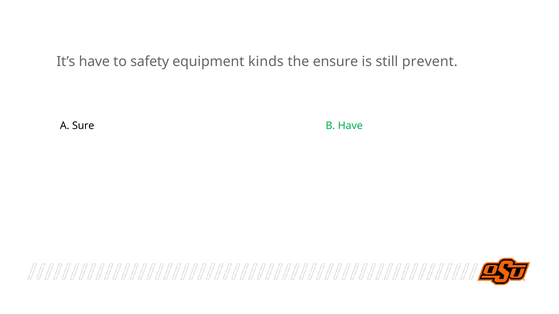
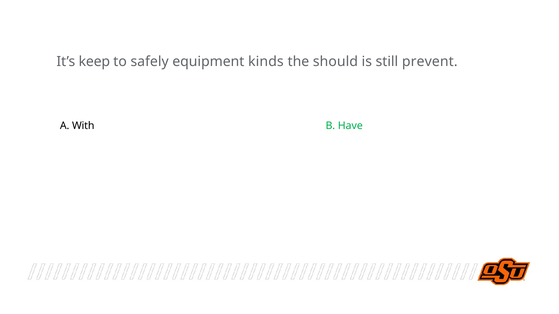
It’s have: have -> keep
safety: safety -> safely
ensure: ensure -> should
Sure: Sure -> With
